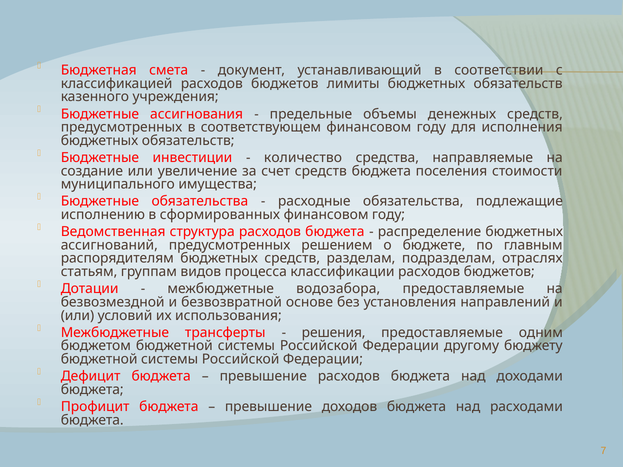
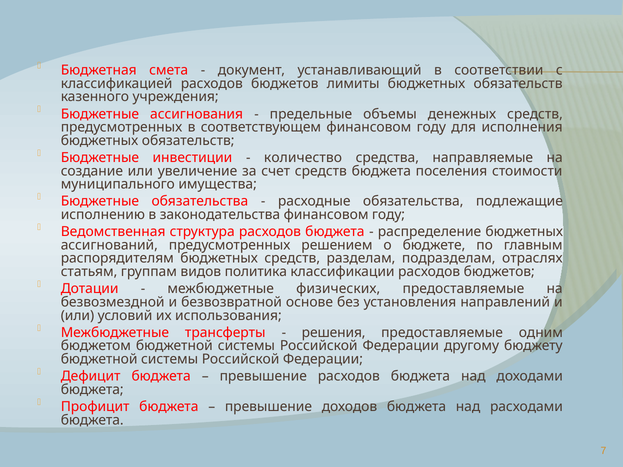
сформированных: сформированных -> законодательства
процесса: процесса -> политика
водозабора: водозабора -> физических
